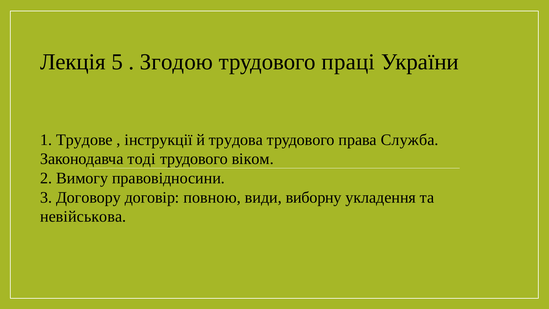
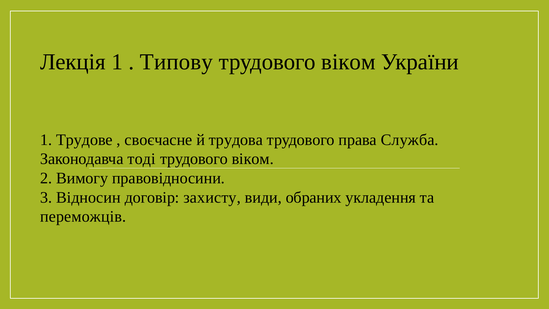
Лекція 5: 5 -> 1
Згодою: Згодою -> Типову
праці at (348, 62): праці -> віком
інструкції: інструкції -> своєчасне
Договору: Договору -> Відносин
повною: повною -> захисту
виборну: виборну -> обраних
невійськова: невійськова -> переможців
